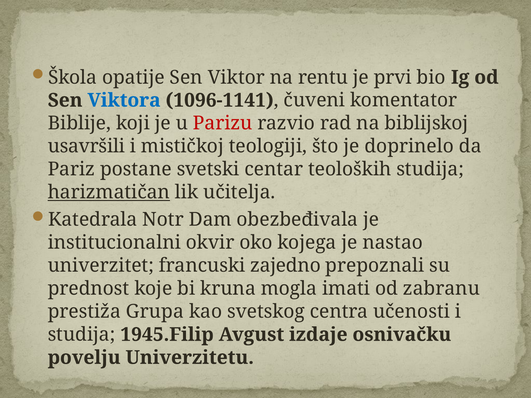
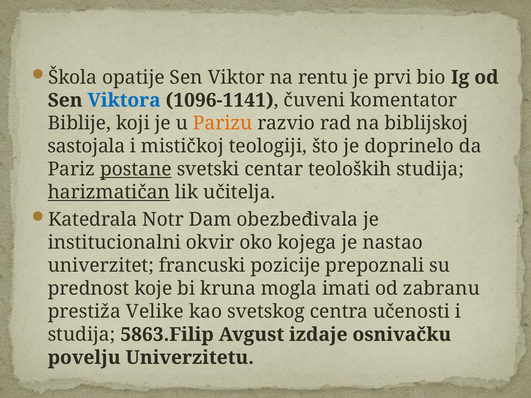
Parizu colour: red -> orange
usavršili: usavršili -> sastojala
postane underline: none -> present
zajedno: zajedno -> pozicije
Grupa: Grupa -> Velike
1945.Filip: 1945.Filip -> 5863.Filip
